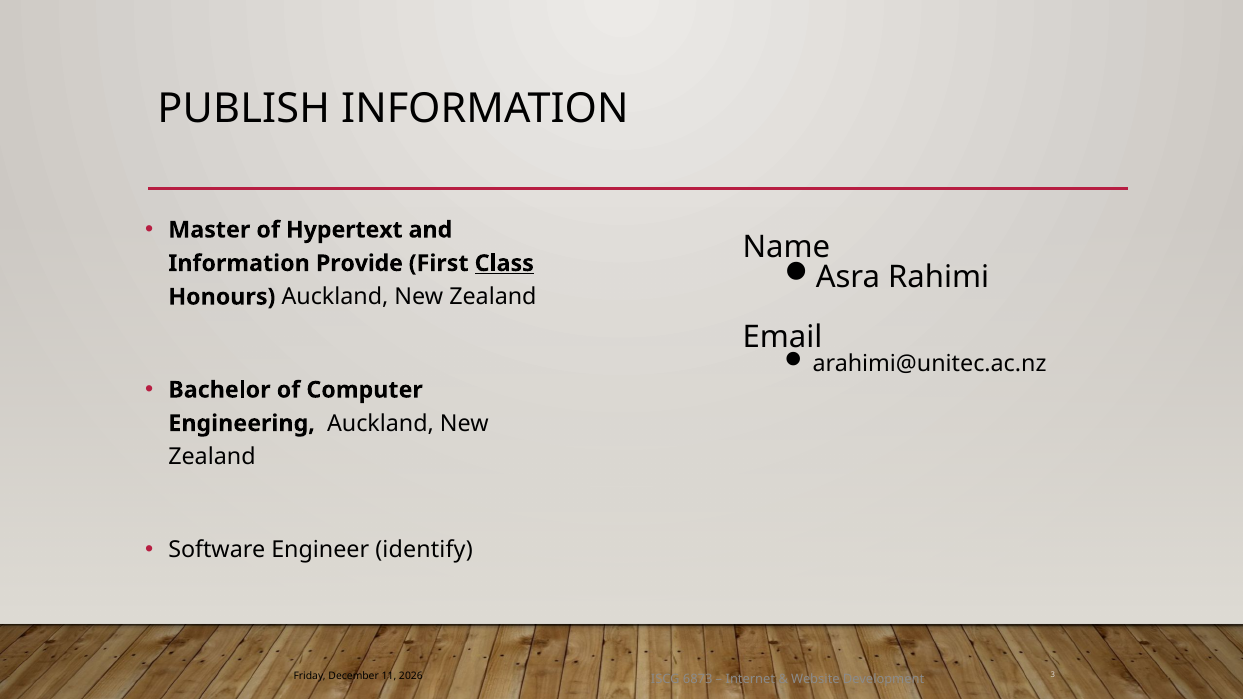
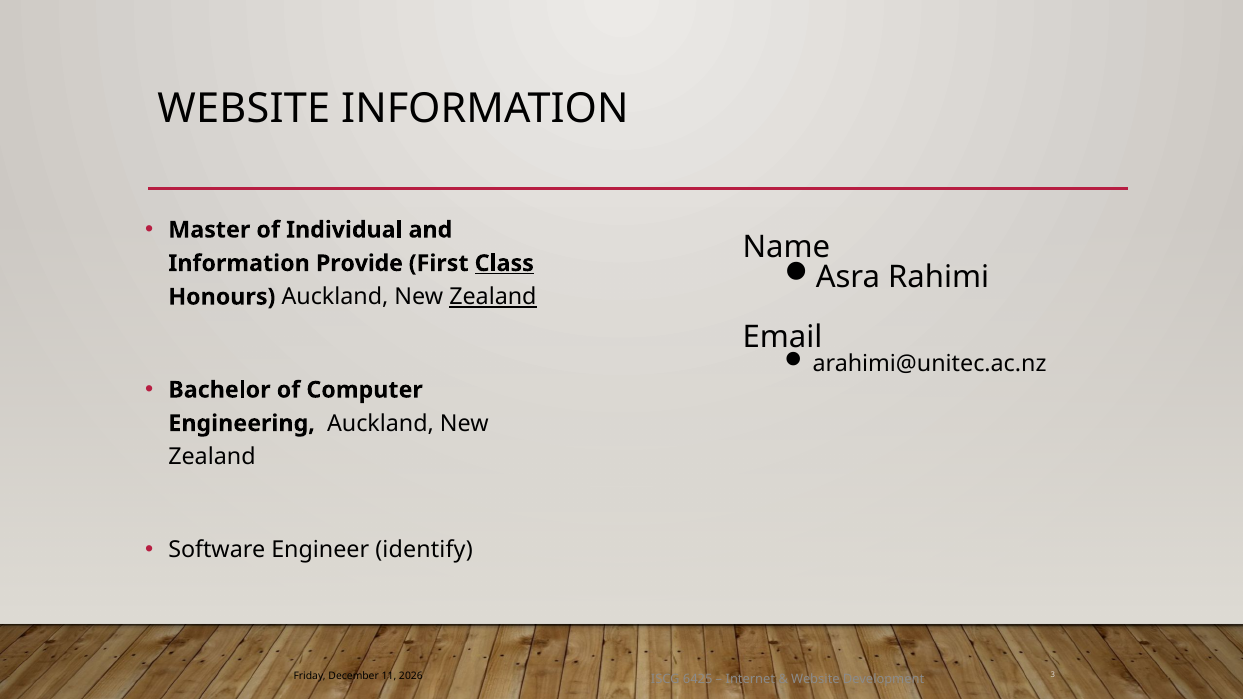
PUBLISH at (244, 109): PUBLISH -> WEBSITE
Hypertext: Hypertext -> Individual
Zealand at (493, 297) underline: none -> present
6873: 6873 -> 6425
